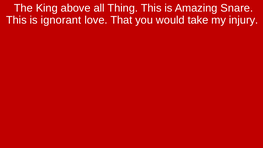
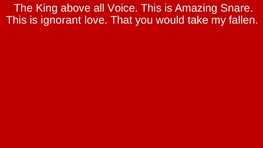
Thing: Thing -> Voice
injury: injury -> fallen
